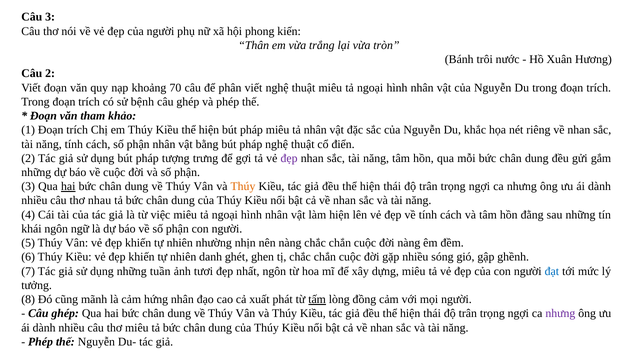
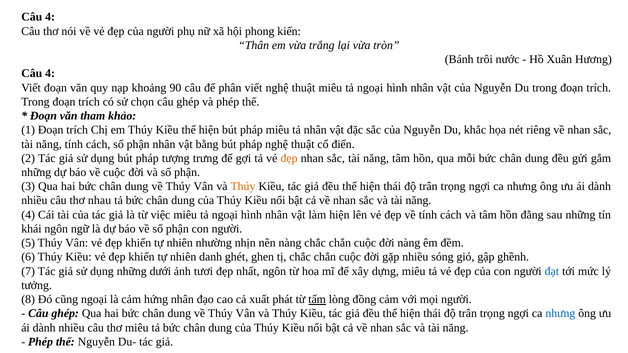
3 at (50, 17): 3 -> 4
2 at (50, 74): 2 -> 4
70: 70 -> 90
bệnh: bệnh -> chọn
đẹp at (289, 158) colour: purple -> orange
hai at (68, 187) underline: present -> none
tuần: tuần -> dưới
cũng mãnh: mãnh -> ngoại
nhưng at (560, 314) colour: purple -> blue
